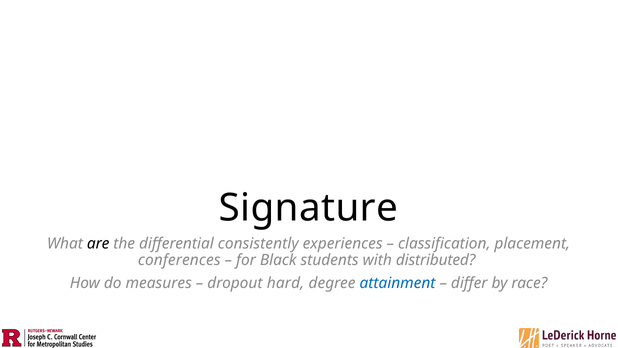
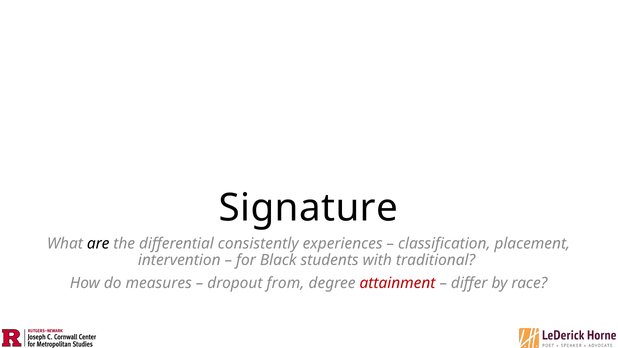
conferences: conferences -> intervention
distributed: distributed -> traditional
hard: hard -> from
attainment colour: blue -> red
